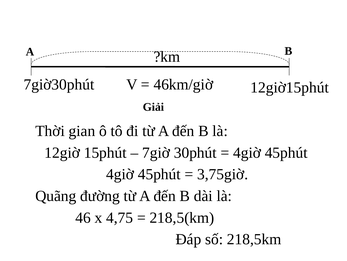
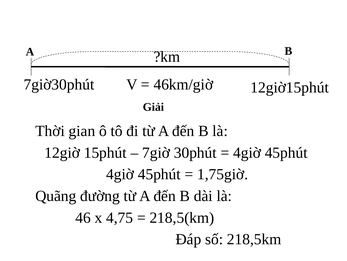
3,75giờ: 3,75giờ -> 1,75giờ
